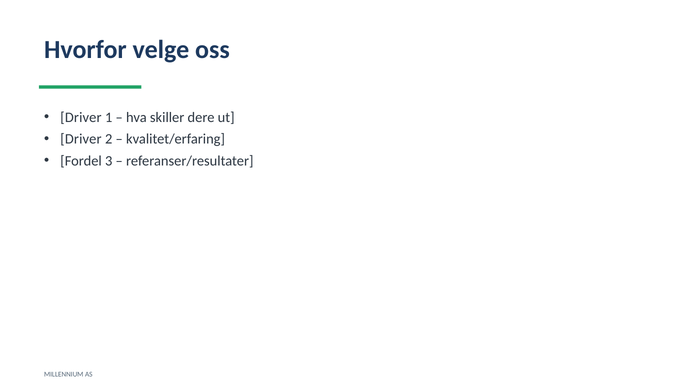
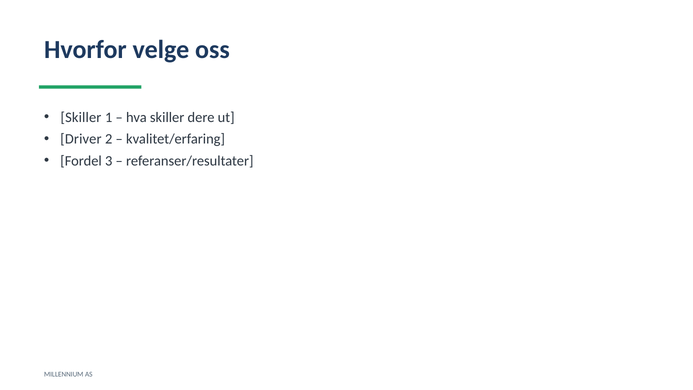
Driver at (81, 117): Driver -> Skiller
